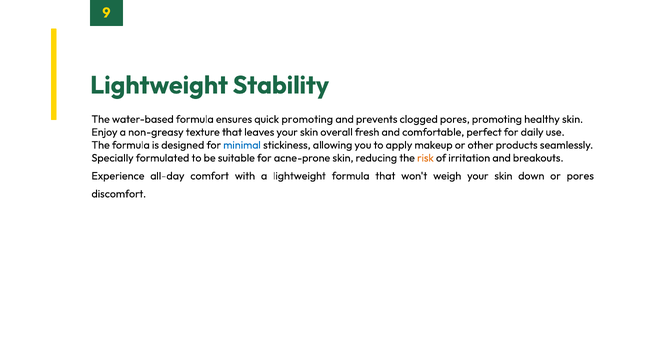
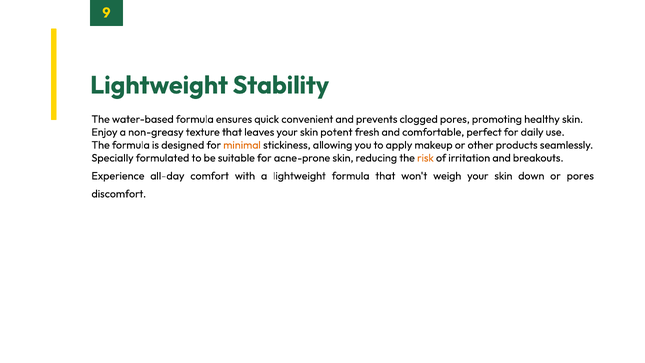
quick promoting: promoting -> convenient
overall: overall -> potent
minimal colour: blue -> orange
